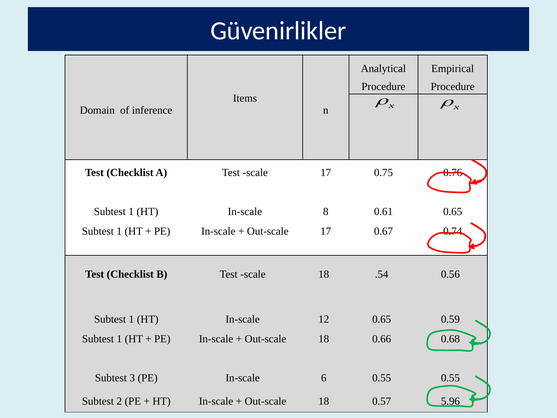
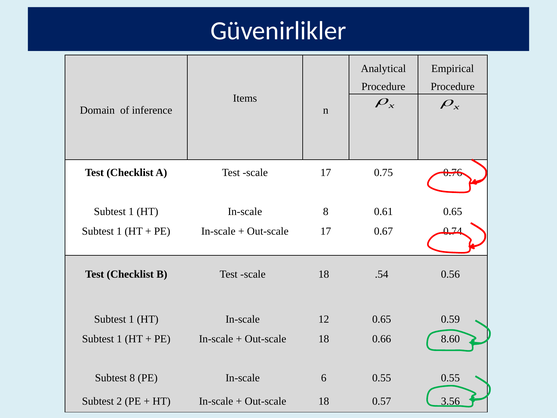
0.68: 0.68 -> 8.60
Subtest 3: 3 -> 8
5.96: 5.96 -> 3.56
